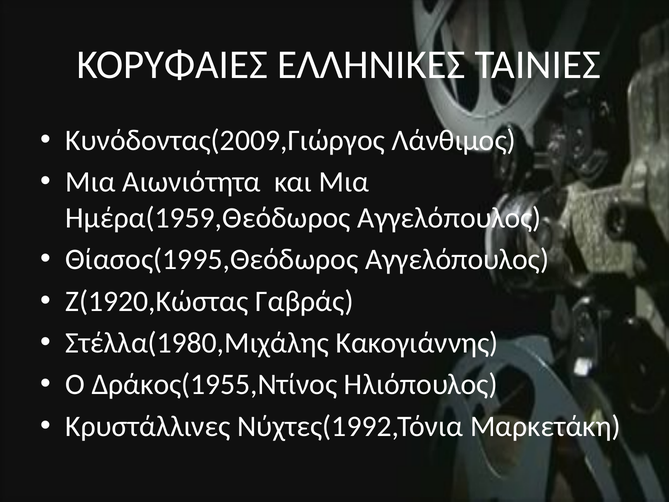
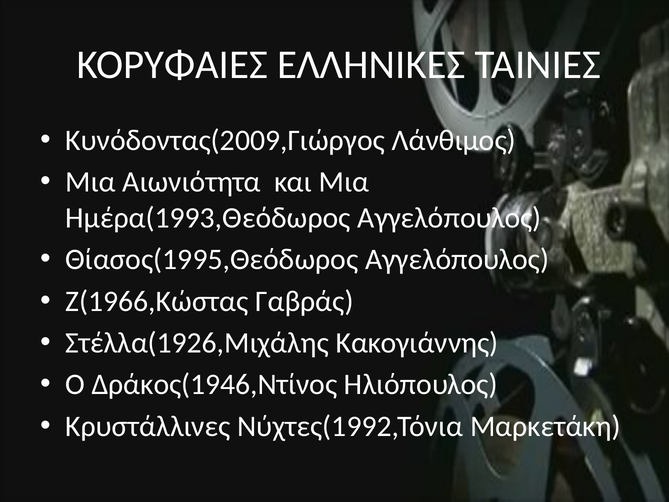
Ημέρα(1959,Θεόδωρος: Ημέρα(1959,Θεόδωρος -> Ημέρα(1993,Θεόδωρος
Ζ(1920,Κώστας: Ζ(1920,Κώστας -> Ζ(1966,Κώστας
Στέλλα(1980,Μιχάλης: Στέλλα(1980,Μιχάλης -> Στέλλα(1926,Μιχάλης
Δράκος(1955,Ντίνος: Δράκος(1955,Ντίνος -> Δράκος(1946,Ντίνος
